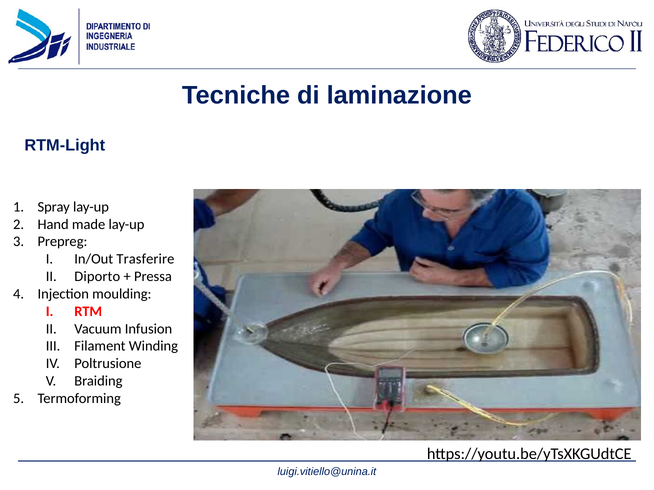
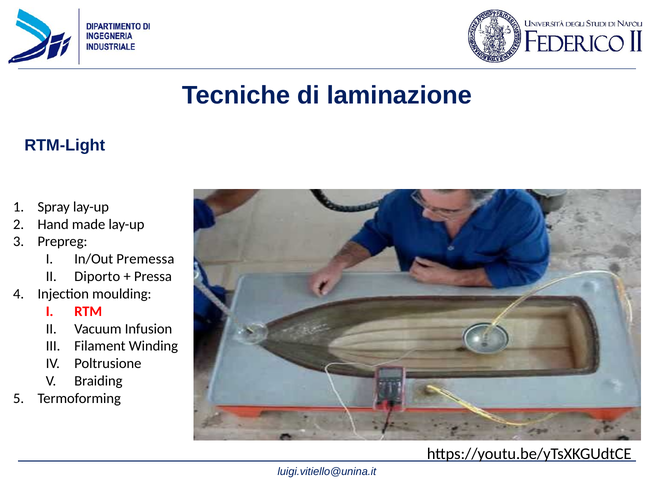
Trasferire: Trasferire -> Premessa
